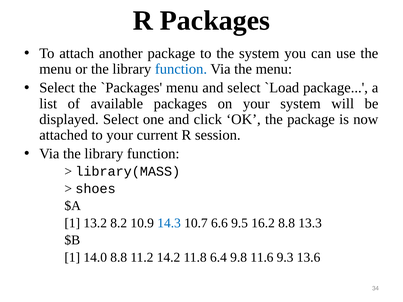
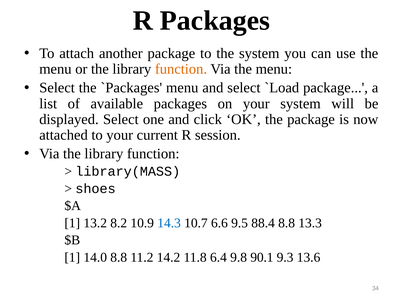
function at (181, 69) colour: blue -> orange
16.2: 16.2 -> 88.4
11.6: 11.6 -> 90.1
